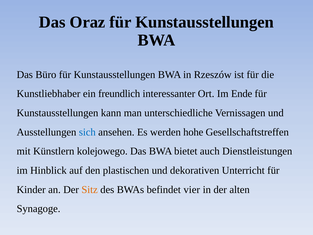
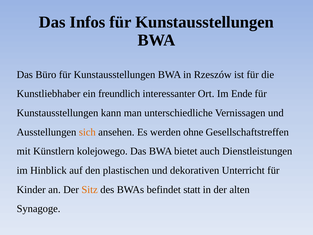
Oraz: Oraz -> Infos
sich colour: blue -> orange
hohe: hohe -> ohne
vier: vier -> statt
